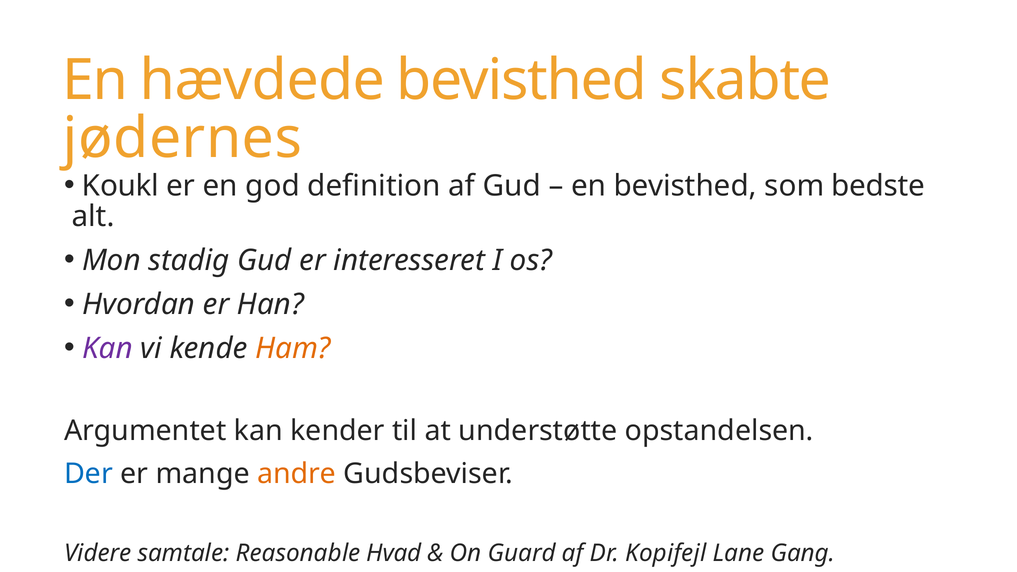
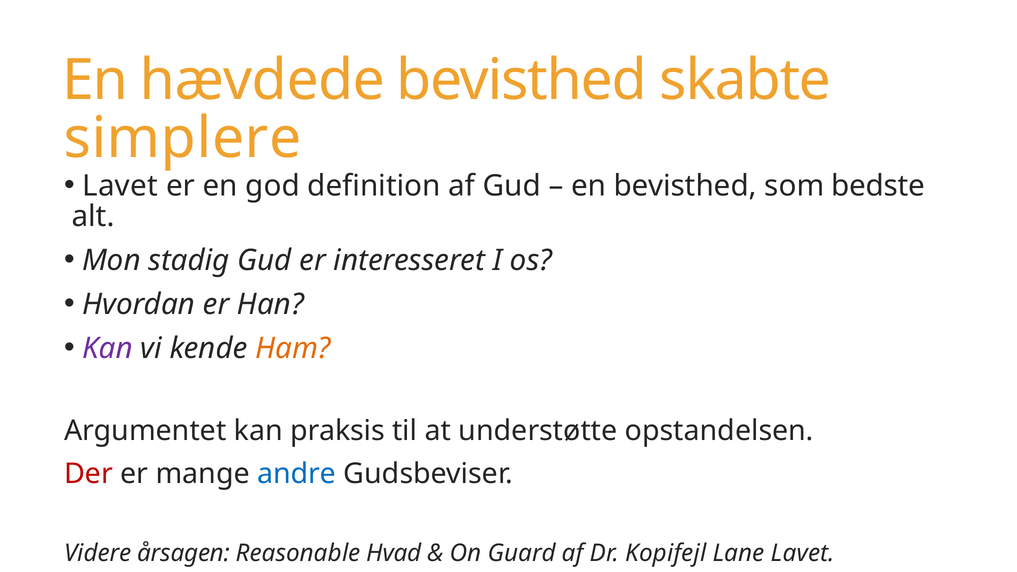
jødernes: jødernes -> simplere
Koukl at (120, 186): Koukl -> Lavet
kender: kender -> praksis
Der colour: blue -> red
andre colour: orange -> blue
samtale: samtale -> årsagen
Lane Gang: Gang -> Lavet
